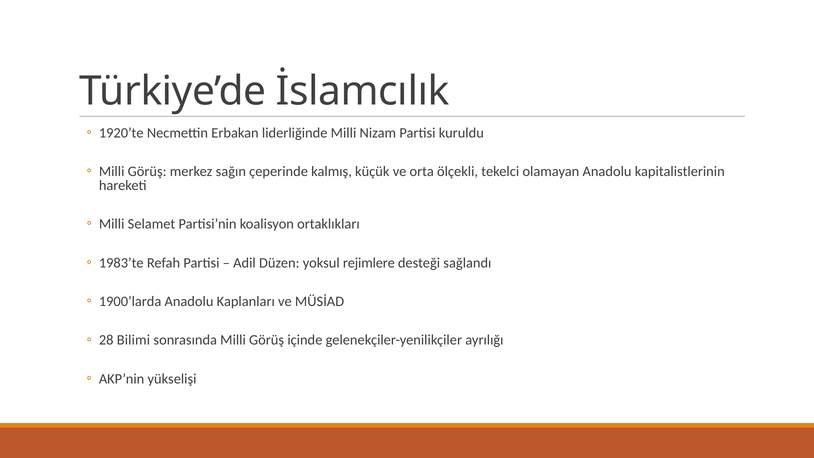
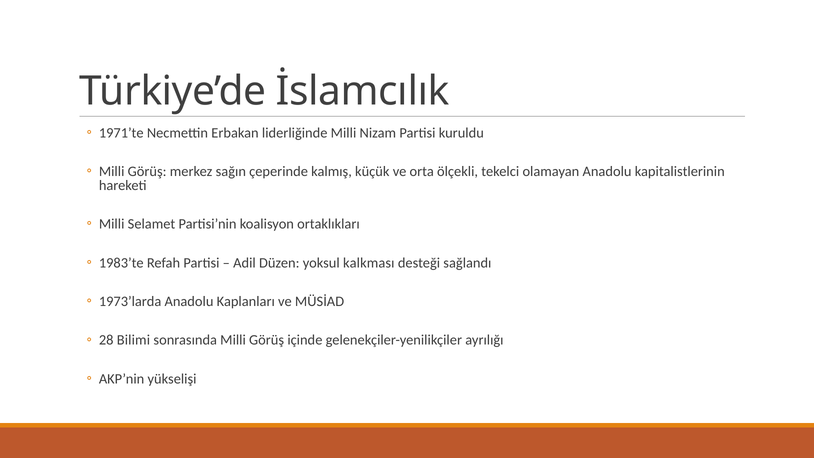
1920’te: 1920’te -> 1971’te
rejimlere: rejimlere -> kalkması
1900’larda: 1900’larda -> 1973’larda
